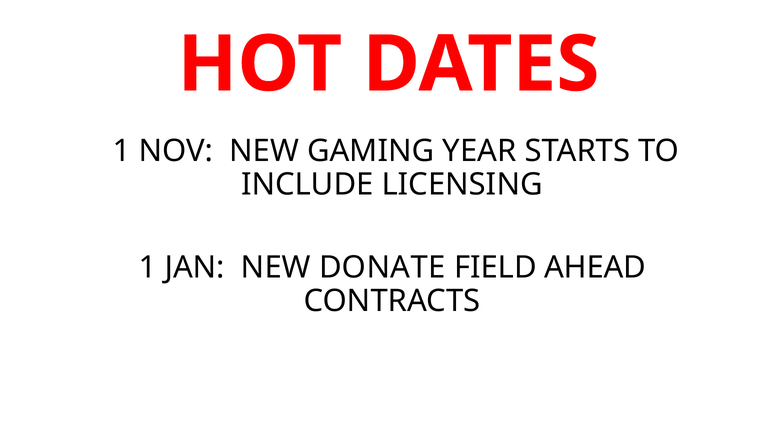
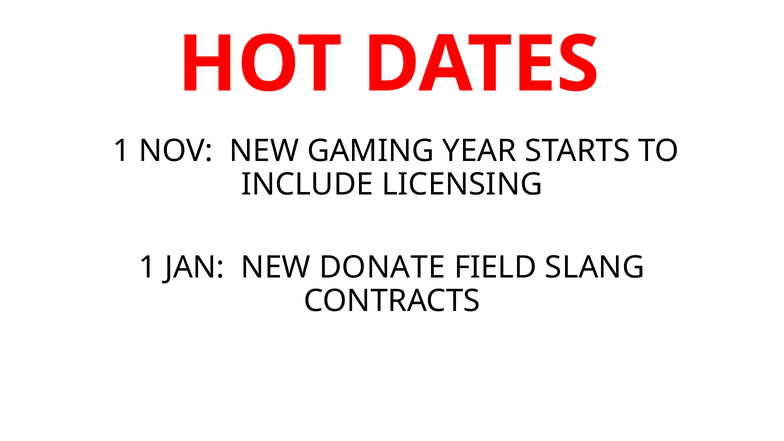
AHEAD: AHEAD -> SLANG
